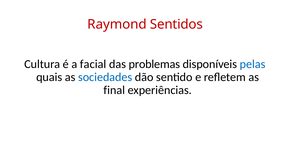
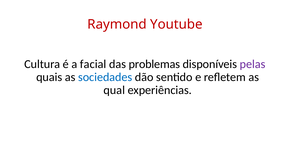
Sentidos: Sentidos -> Youtube
pelas colour: blue -> purple
final: final -> qual
